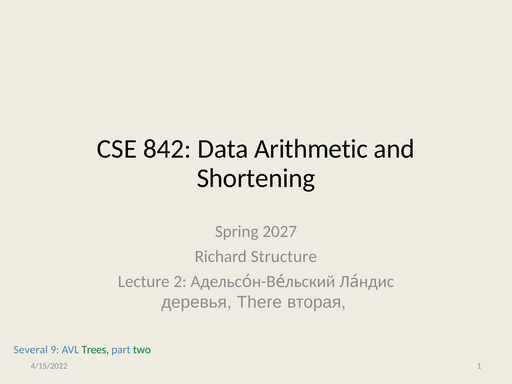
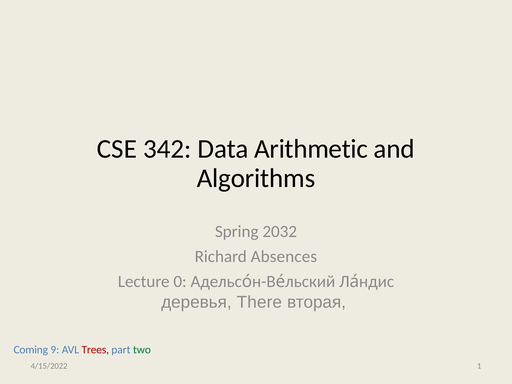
842: 842 -> 342
Shortening: Shortening -> Algorithms
2027: 2027 -> 2032
Structure: Structure -> Absences
2: 2 -> 0
Several: Several -> Coming
Trees colour: green -> red
